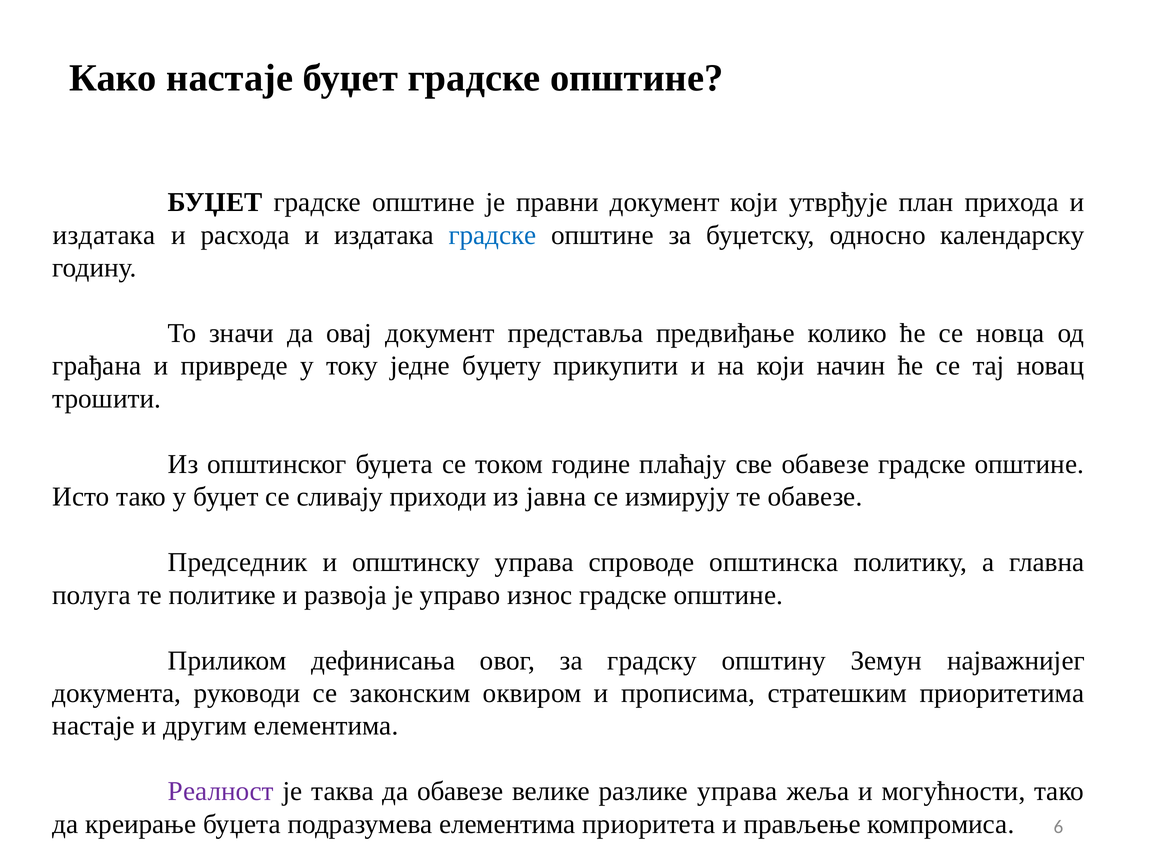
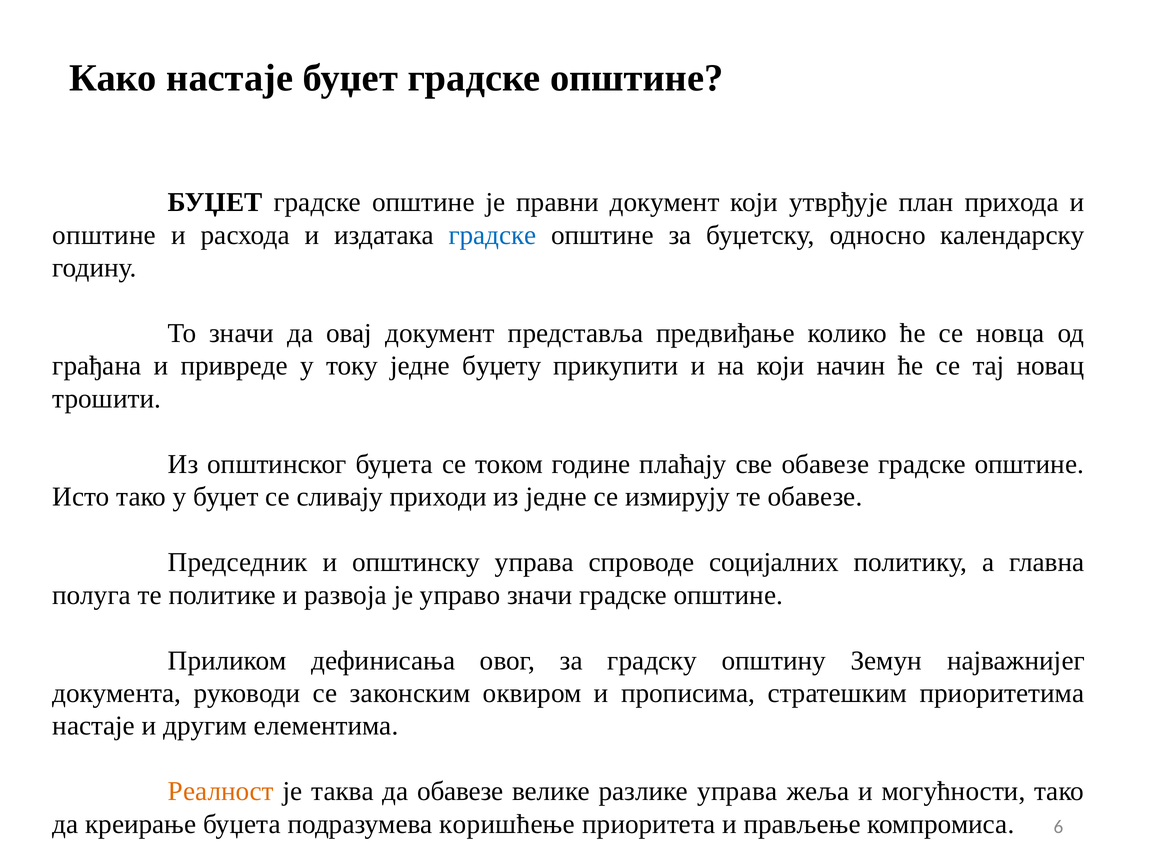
издатака at (104, 235): издатака -> општине
из јавна: јавна -> једне
општинска: општинска -> социјалних
управо износ: износ -> значи
Реалност colour: purple -> orange
подразумева елементима: елементима -> коришћење
